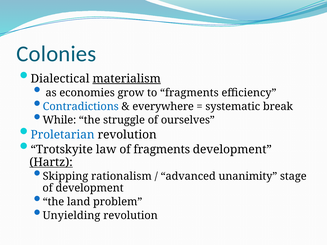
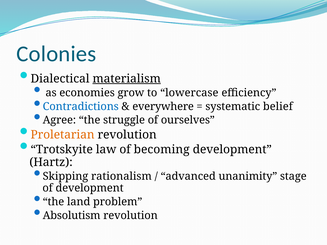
to fragments: fragments -> lowercase
break: break -> belief
While: While -> Agree
Proletarian colour: blue -> orange
of fragments: fragments -> becoming
Hartz underline: present -> none
Unyielding: Unyielding -> Absolutism
